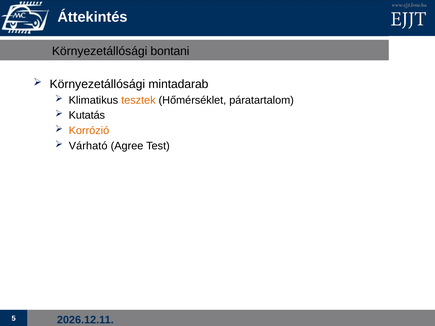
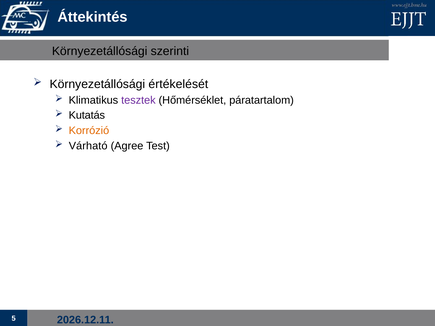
bontani: bontani -> szerinti
mintadarab: mintadarab -> értékelését
tesztek colour: orange -> purple
